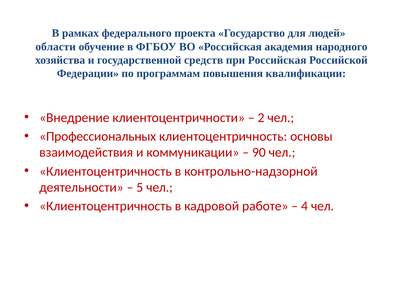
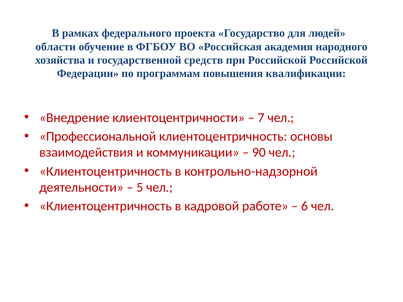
при Российская: Российская -> Российской
2: 2 -> 7
Профессиональных: Профессиональных -> Профессиональной
4: 4 -> 6
